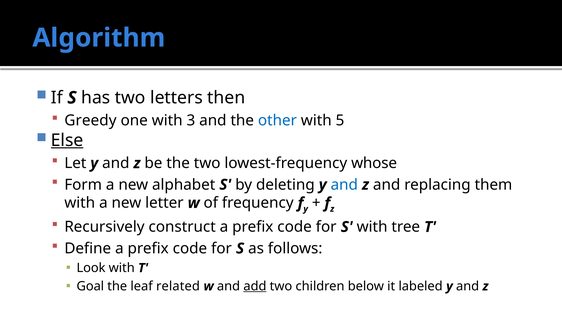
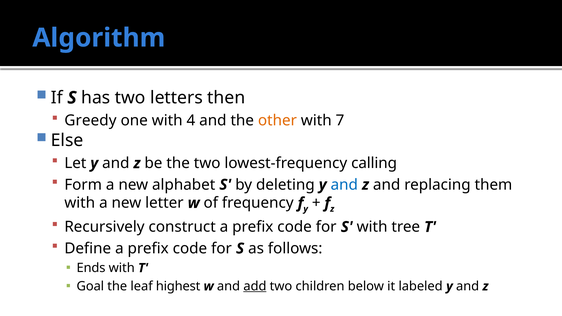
3: 3 -> 4
other colour: blue -> orange
5: 5 -> 7
Else underline: present -> none
whose: whose -> calling
Look: Look -> Ends
related: related -> highest
